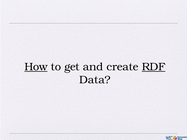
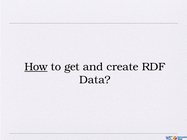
RDF underline: present -> none
